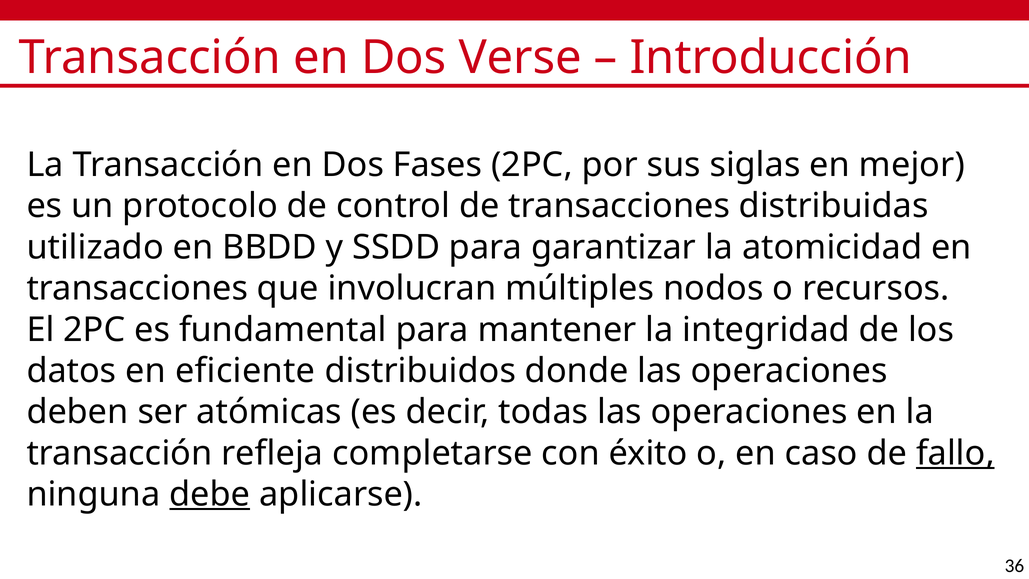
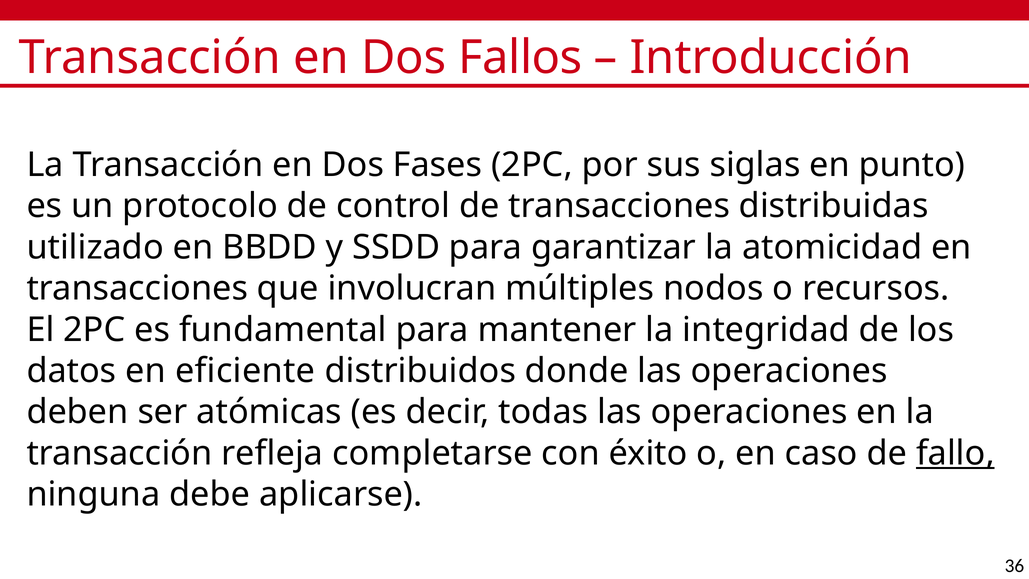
Verse: Verse -> Fallos
mejor: mejor -> punto
debe underline: present -> none
